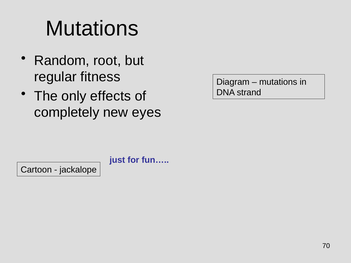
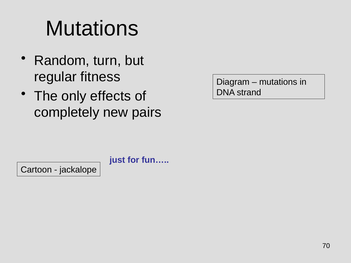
root: root -> turn
eyes: eyes -> pairs
